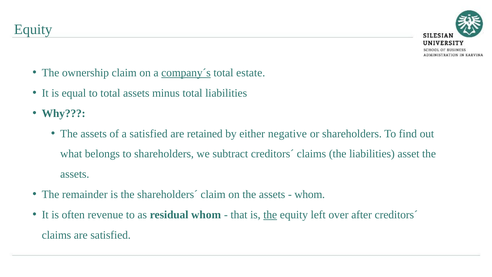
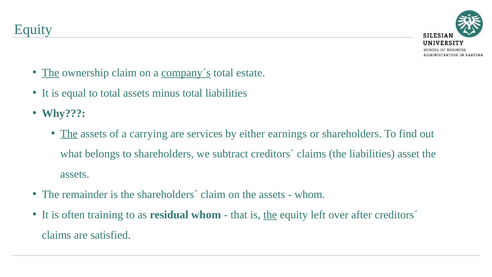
The at (51, 73) underline: none -> present
The at (69, 133) underline: none -> present
a satisfied: satisfied -> carrying
retained: retained -> services
negative: negative -> earnings
revenue: revenue -> training
